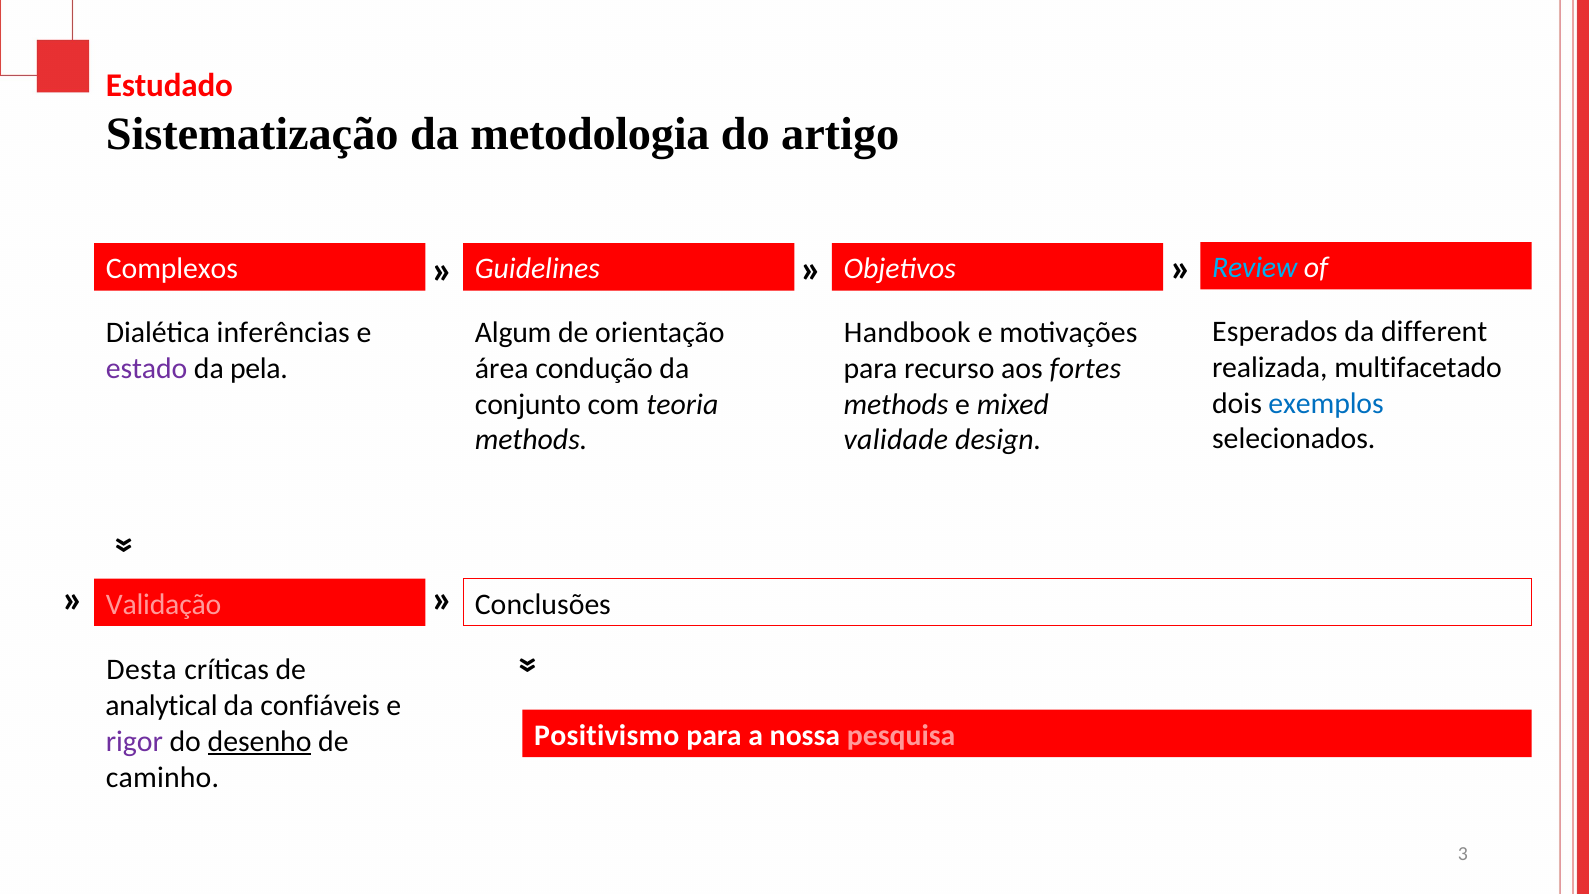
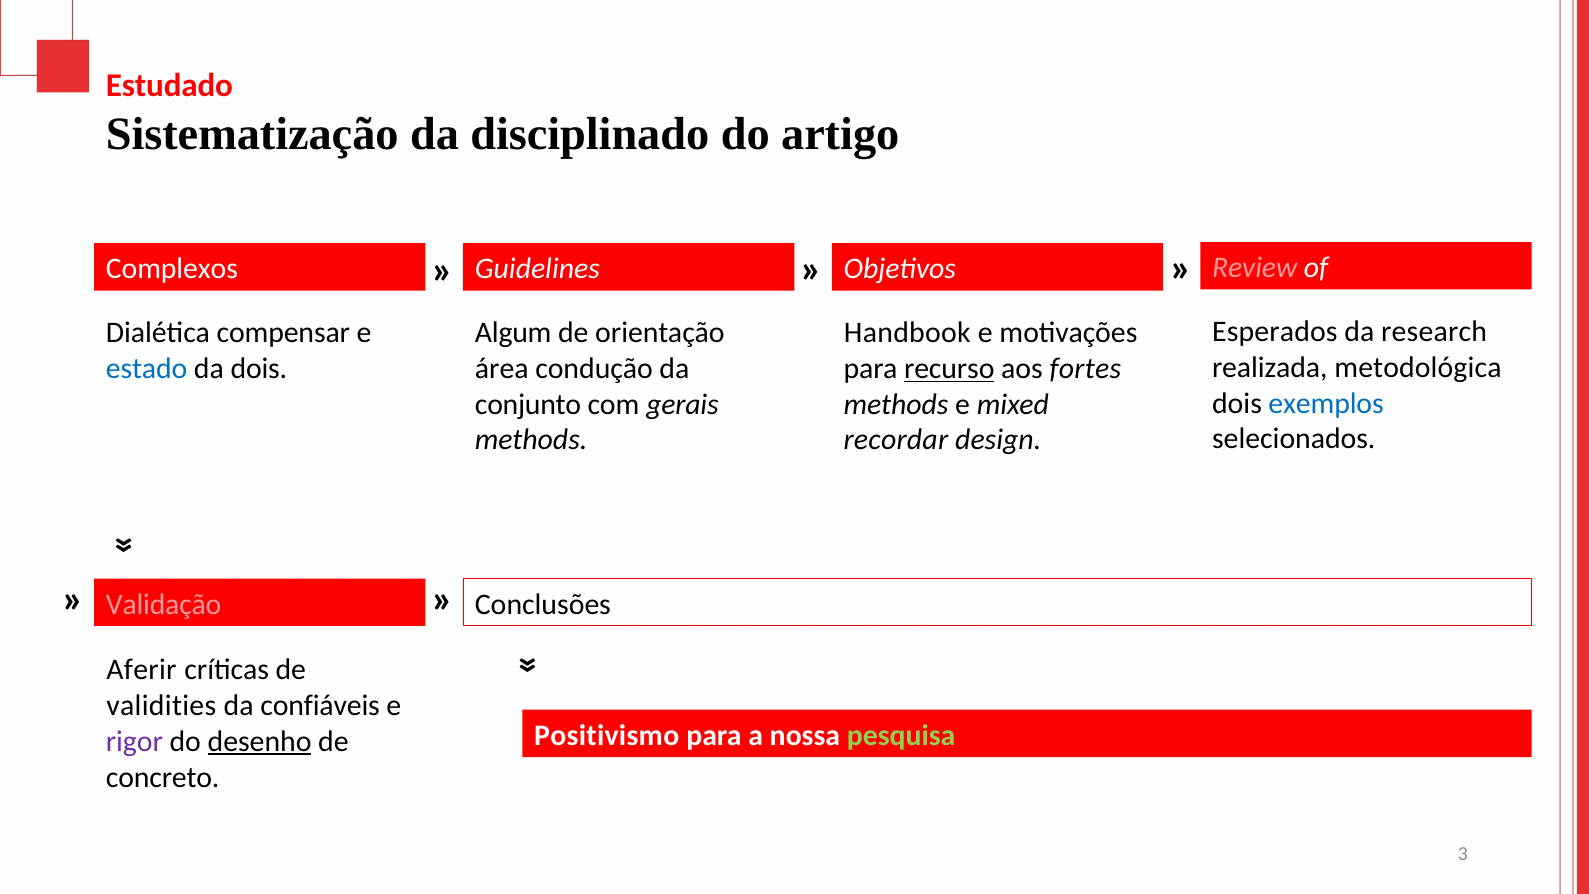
metodologia: metodologia -> disciplinado
Review colour: light blue -> pink
different: different -> research
inferências: inferências -> compensar
multifacetado: multifacetado -> metodológica
estado colour: purple -> blue
da pela: pela -> dois
recurso underline: none -> present
teoria: teoria -> gerais
validade: validade -> recordar
Desta: Desta -> Aferir
analytical: analytical -> validities
pesquisa colour: pink -> light green
caminho: caminho -> concreto
